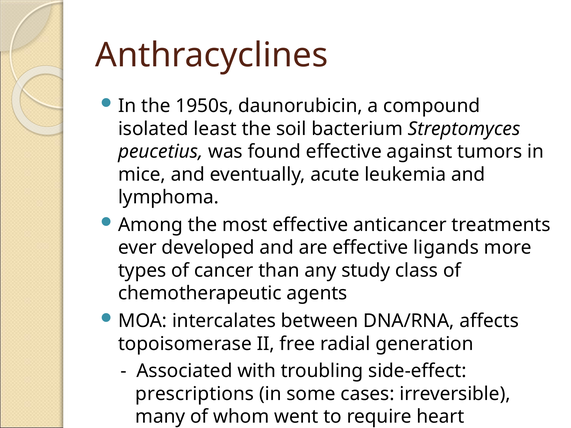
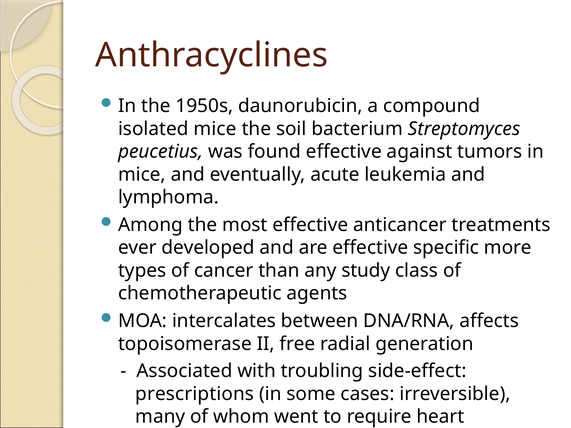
isolated least: least -> mice
ligands: ligands -> specific
